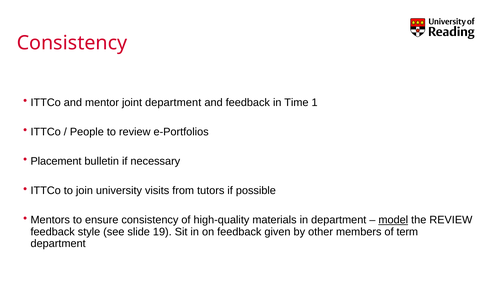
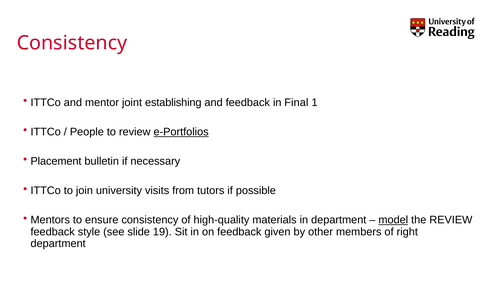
joint department: department -> establishing
Time: Time -> Final
e-Portfolios underline: none -> present
term: term -> right
